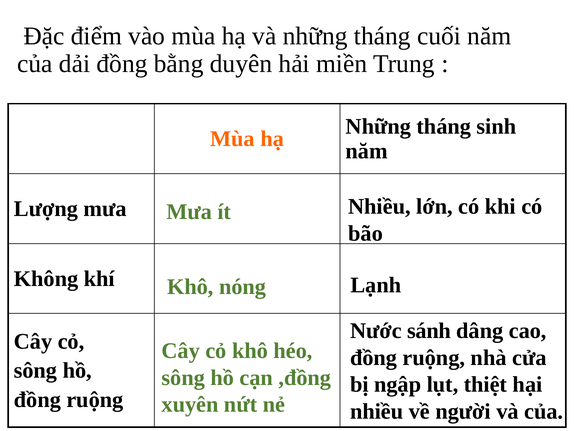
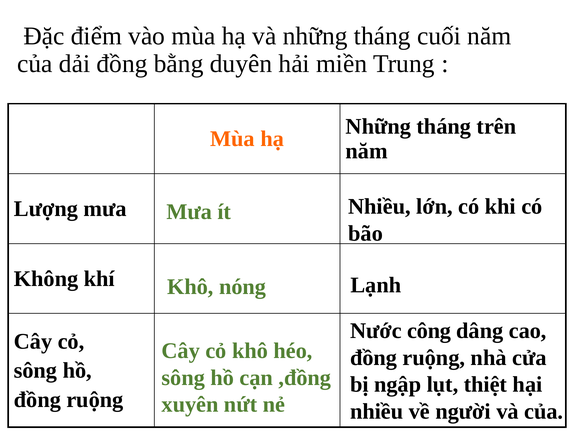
sinh: sinh -> trên
sánh: sánh -> công
